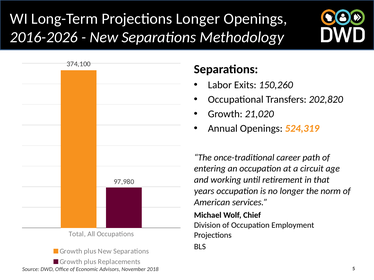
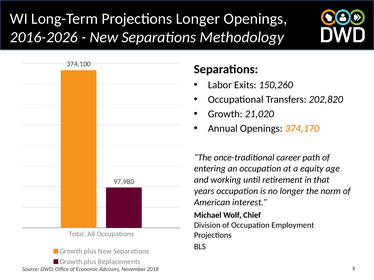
524,319: 524,319 -> 374,170
circuit: circuit -> equity
services: services -> interest
